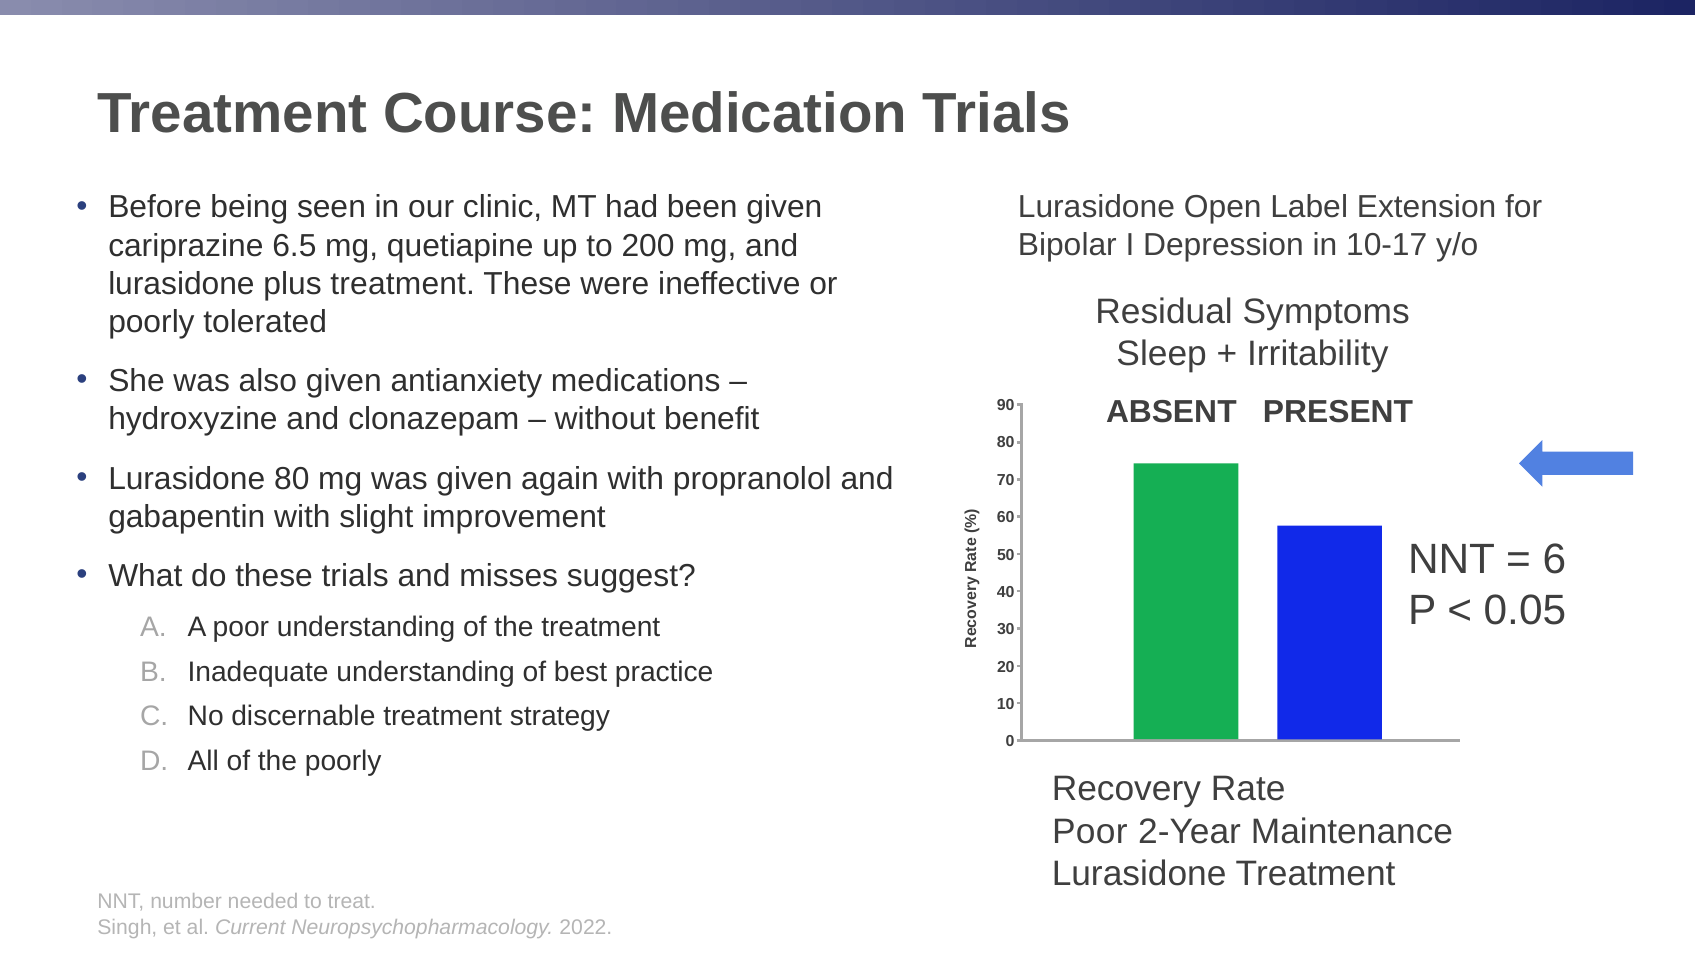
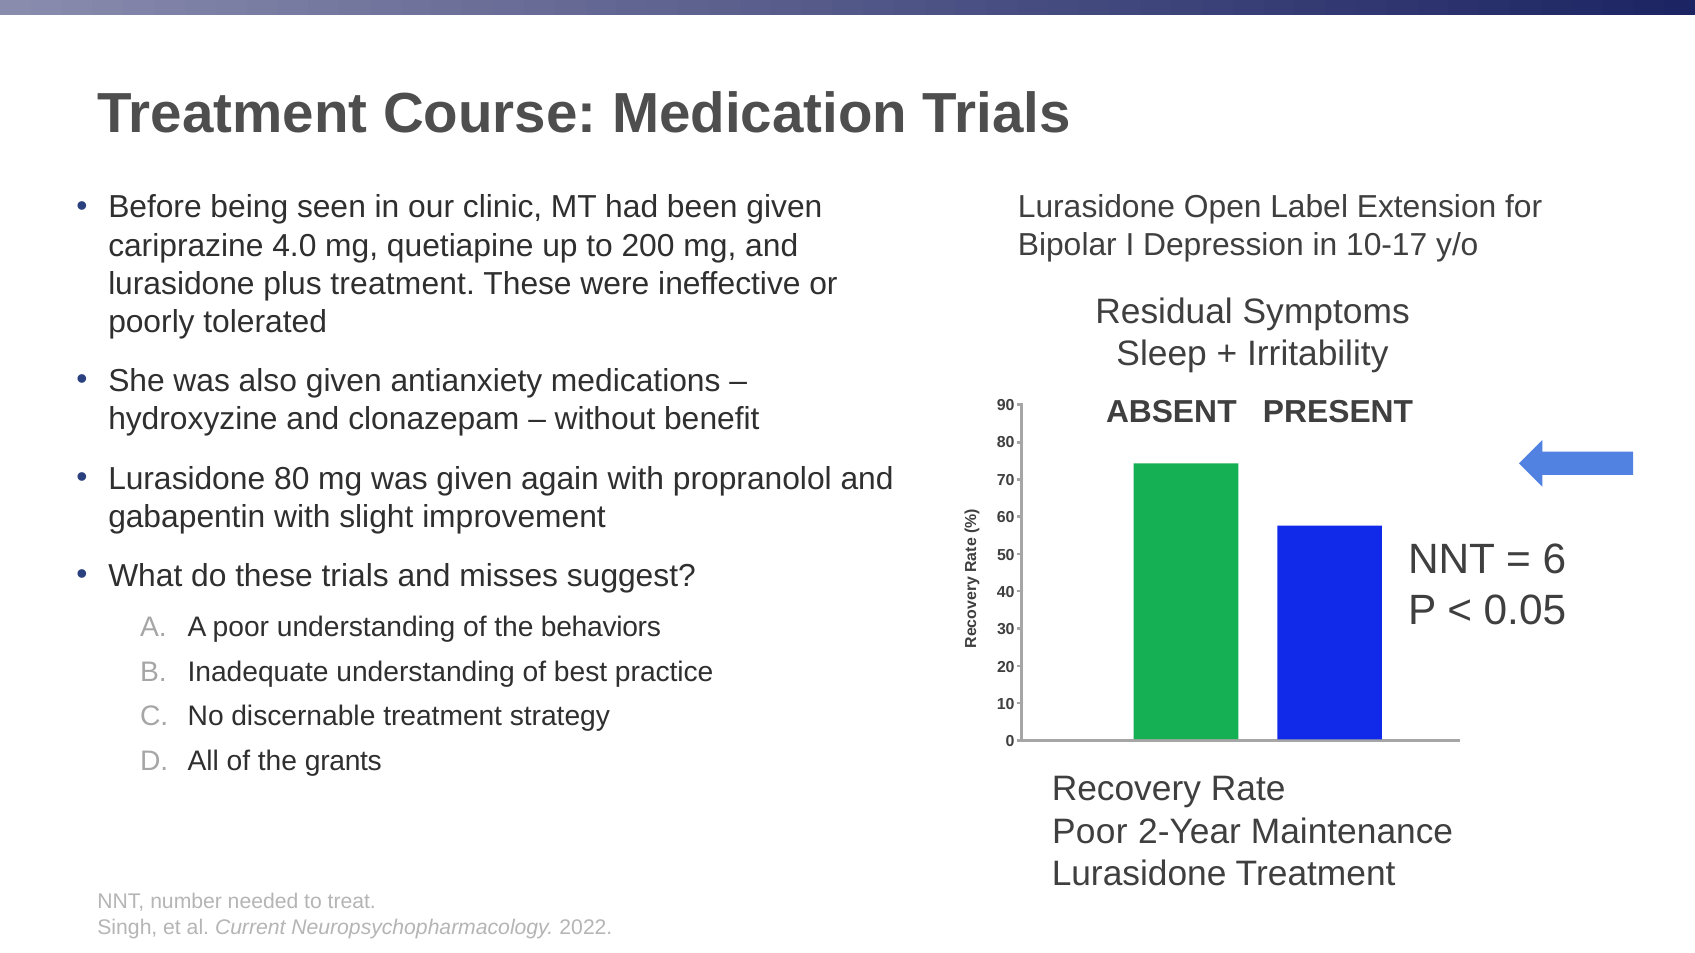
6.5: 6.5 -> 4.0
the treatment: treatment -> behaviors
the poorly: poorly -> grants
